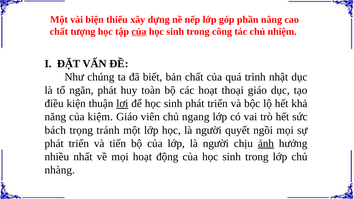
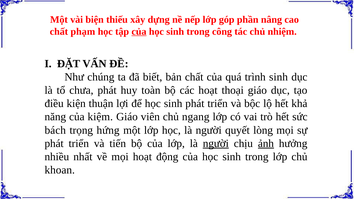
tượng: tượng -> phạm
trình nhật: nhật -> sinh
ngăn: ngăn -> chưa
lợi underline: present -> none
tránh: tránh -> hứng
ngồi: ngồi -> lòng
người at (216, 143) underline: none -> present
nhàng: nhàng -> khoan
